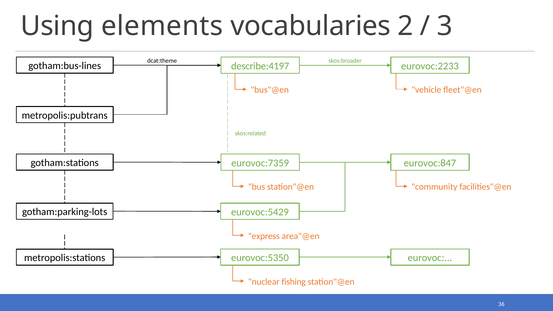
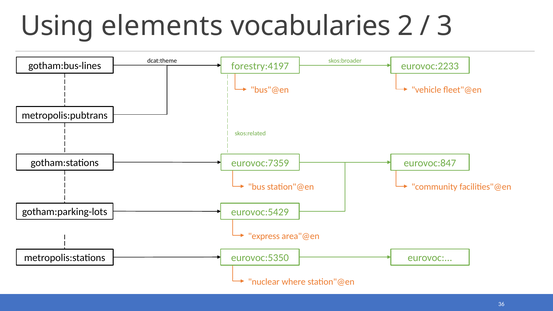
describe:4197: describe:4197 -> forestry:4197
fishing: fishing -> where
